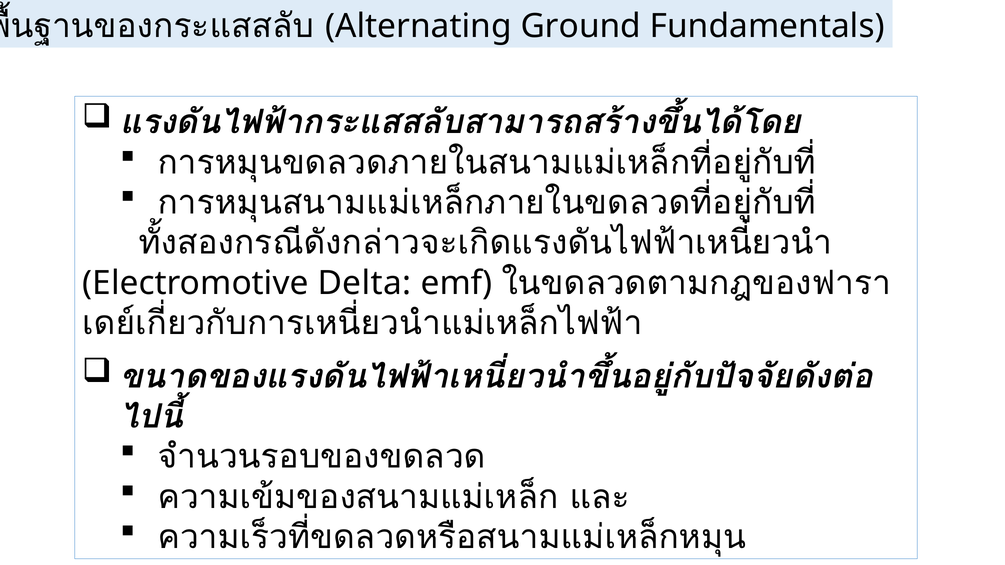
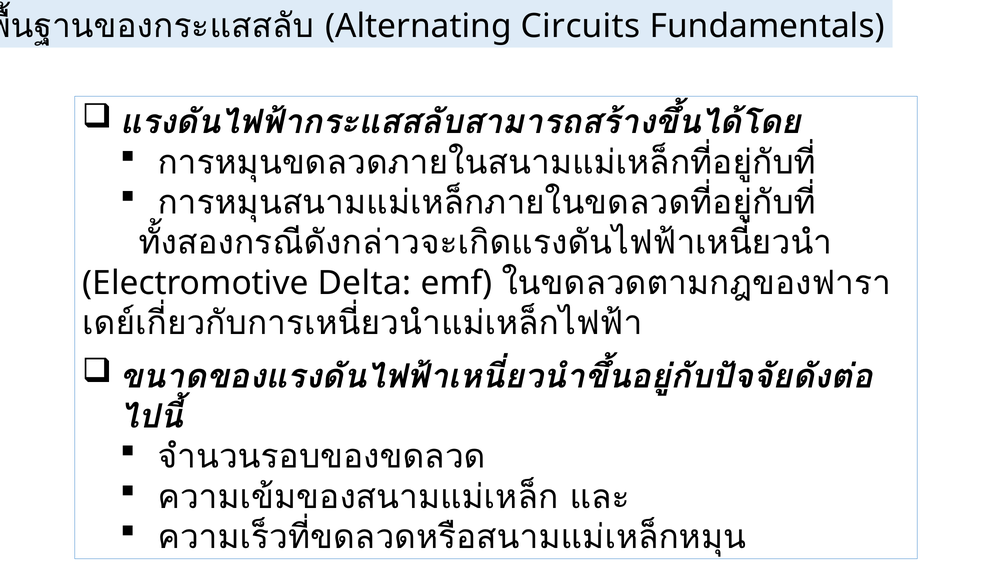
Ground: Ground -> Circuits
